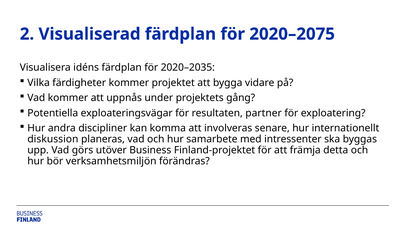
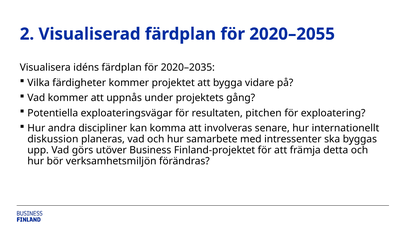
2020–2075: 2020–2075 -> 2020–2055
partner: partner -> pitchen
